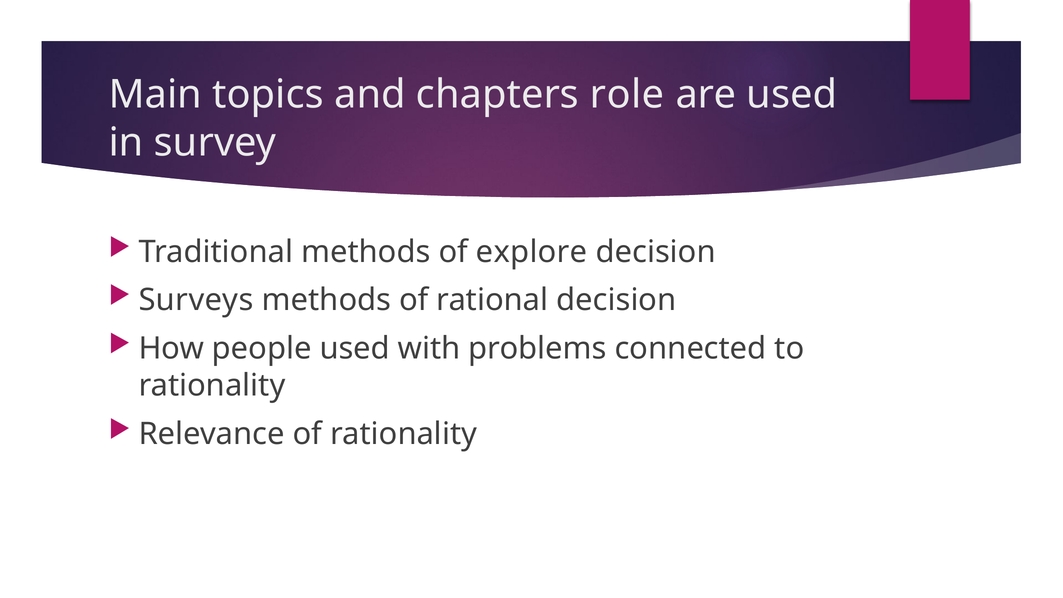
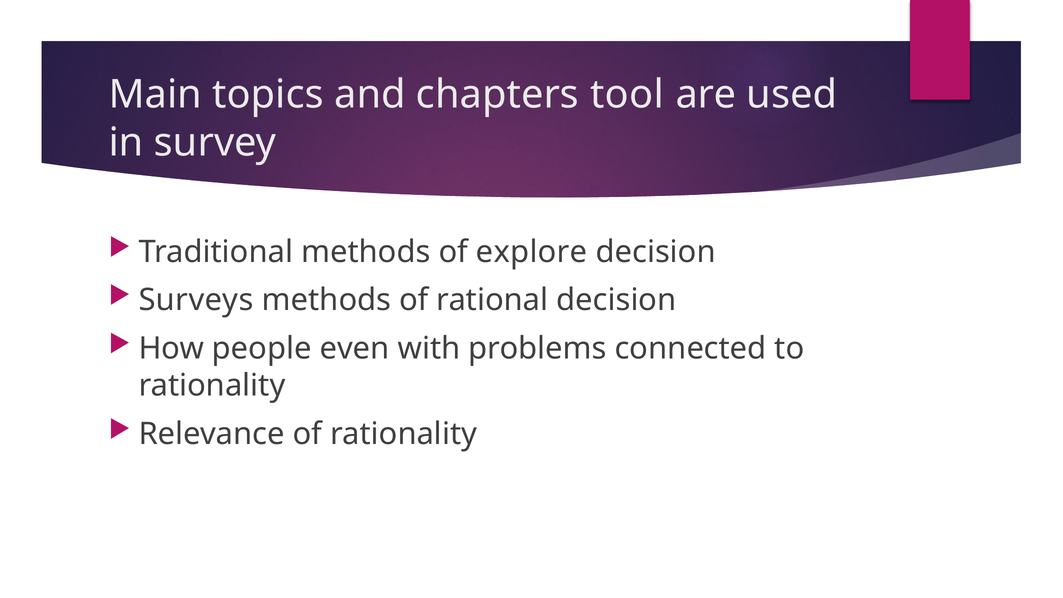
role: role -> tool
people used: used -> even
